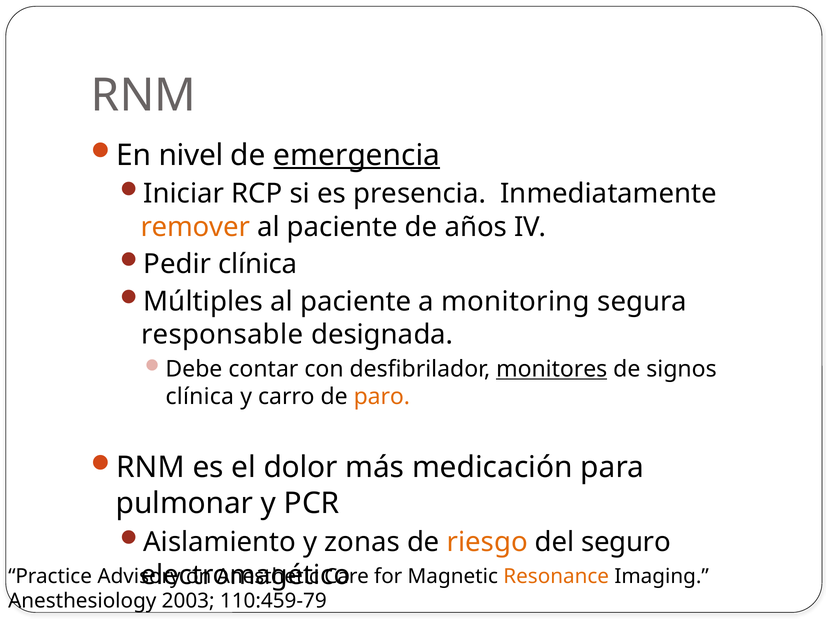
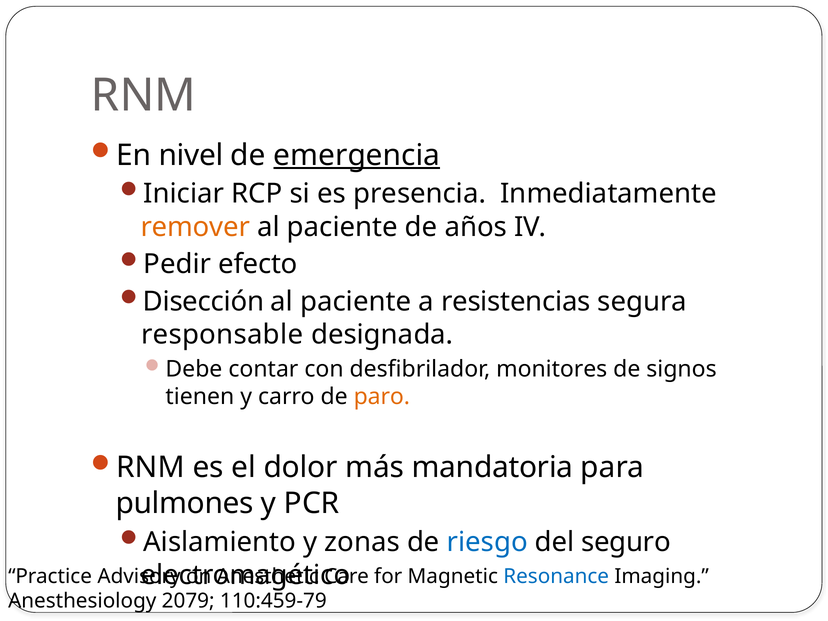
Pedir clínica: clínica -> efecto
Múltiples: Múltiples -> Disección
monitoring: monitoring -> resistencias
monitores underline: present -> none
clínica at (200, 397): clínica -> tienen
medicación: medicación -> mandatoria
pulmonar: pulmonar -> pulmones
riesgo colour: orange -> blue
Resonance colour: orange -> blue
2003: 2003 -> 2079
